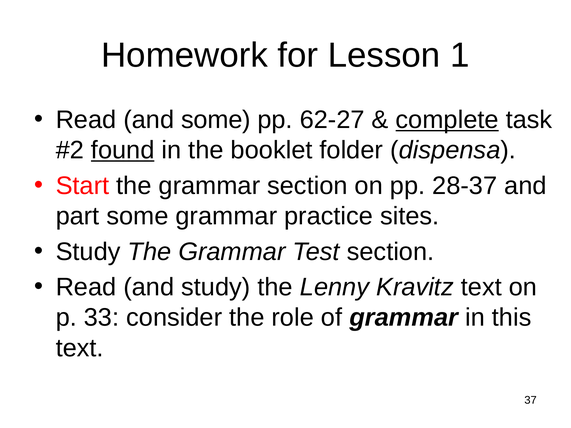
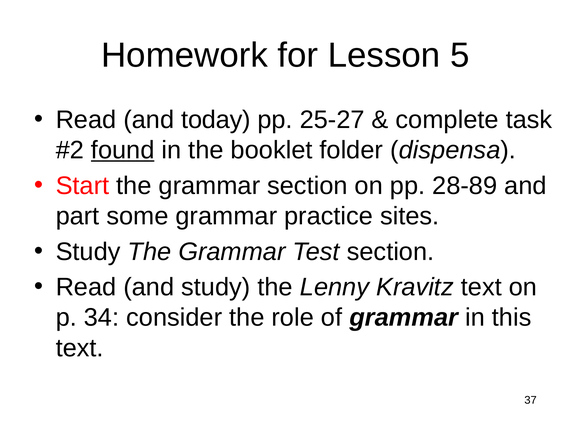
1: 1 -> 5
and some: some -> today
62-27: 62-27 -> 25-27
complete underline: present -> none
28-37: 28-37 -> 28-89
33: 33 -> 34
